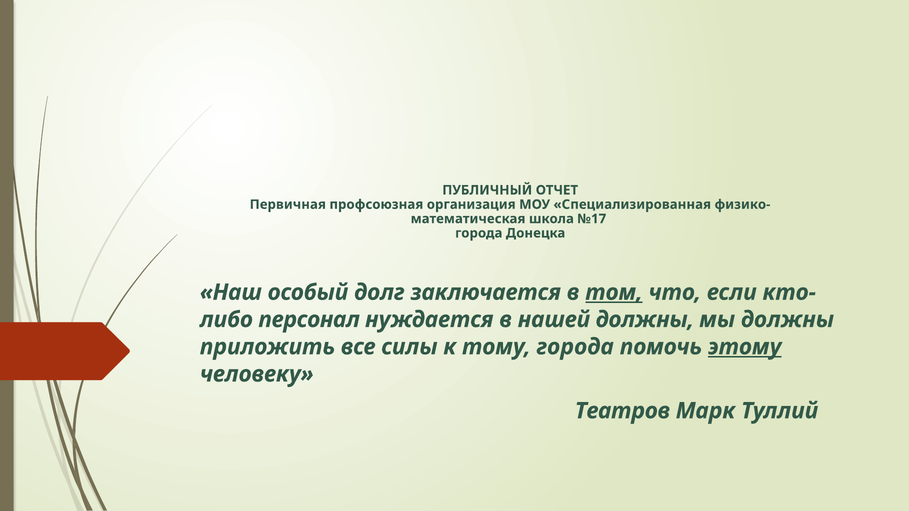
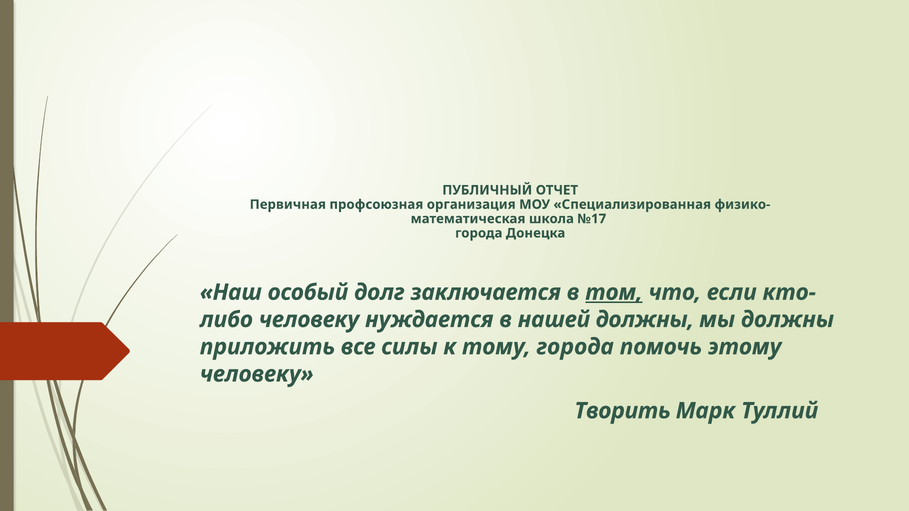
персонал at (309, 320): персонал -> человеку
этому underline: present -> none
Театров: Театров -> Творить
